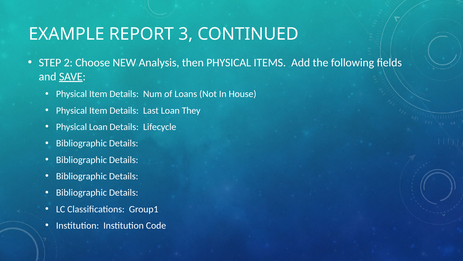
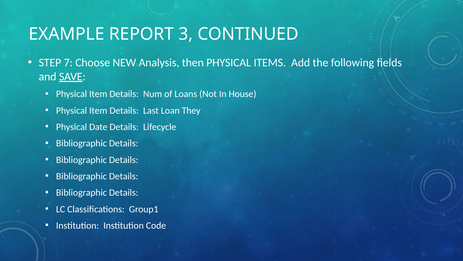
2: 2 -> 7
Physical Loan: Loan -> Date
